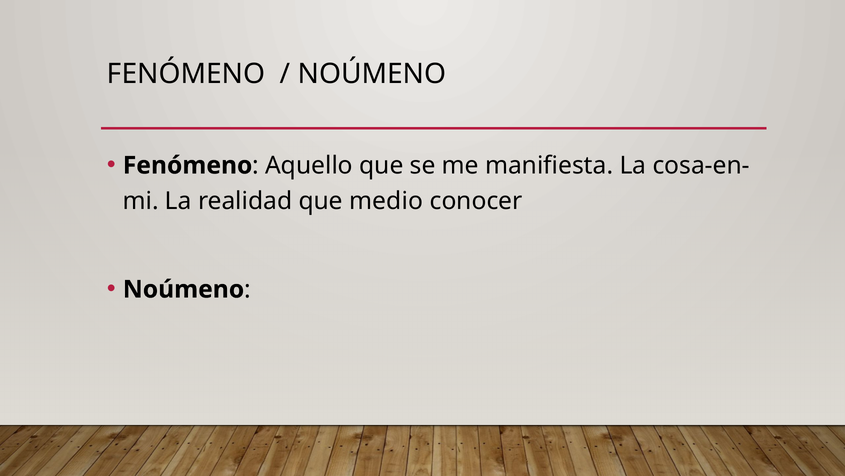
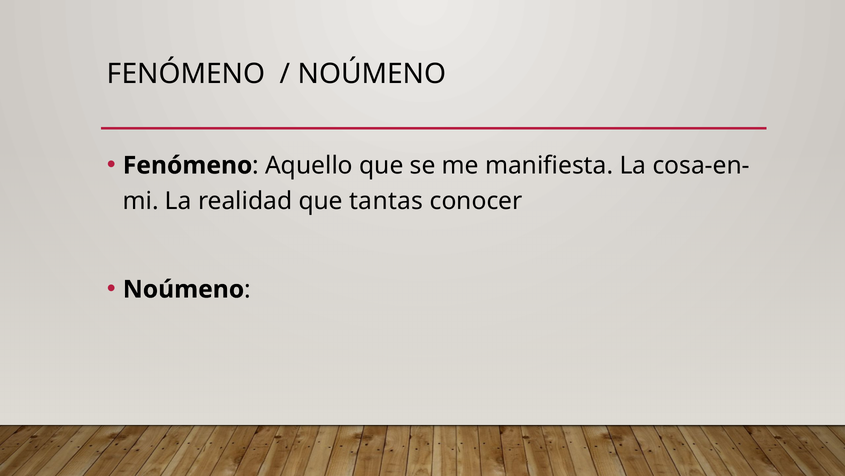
medio: medio -> tantas
